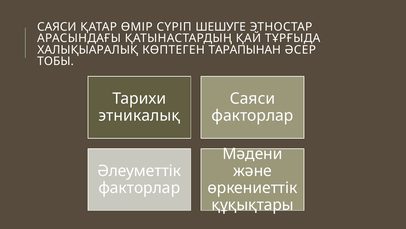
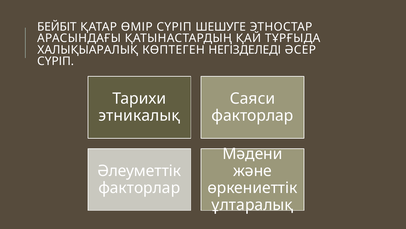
САЯСИ at (57, 27): САЯСИ -> БЕЙБІТ
ТАРАПЫНАН: ТАРАПЫНАН -> НЕГІЗДЕЛЕДІ
ТОБЫ at (56, 61): ТОБЫ -> СҮРІП
құқықтары: құқықтары -> ұлтаралық
